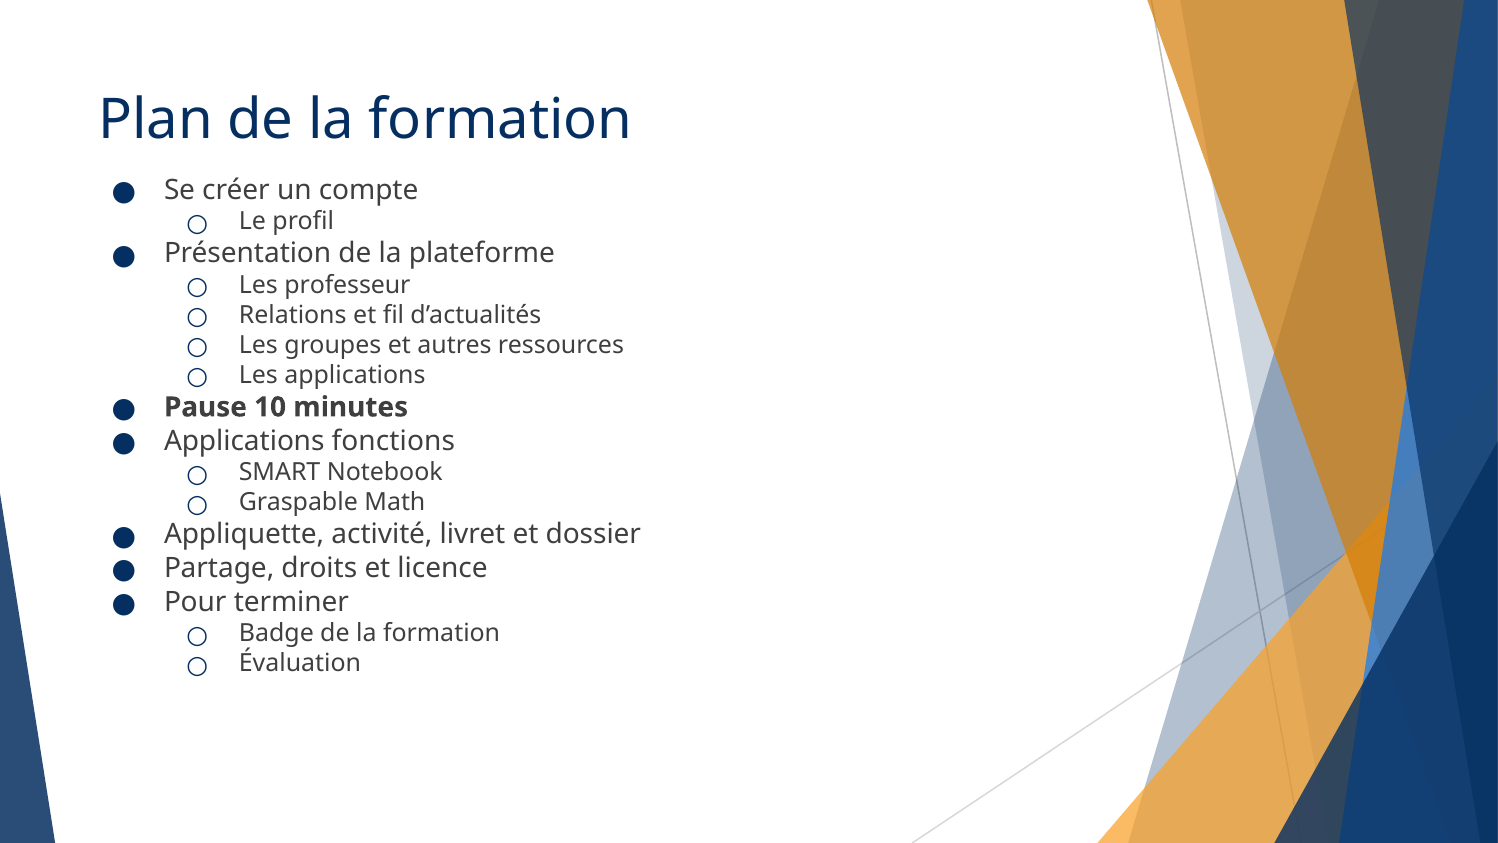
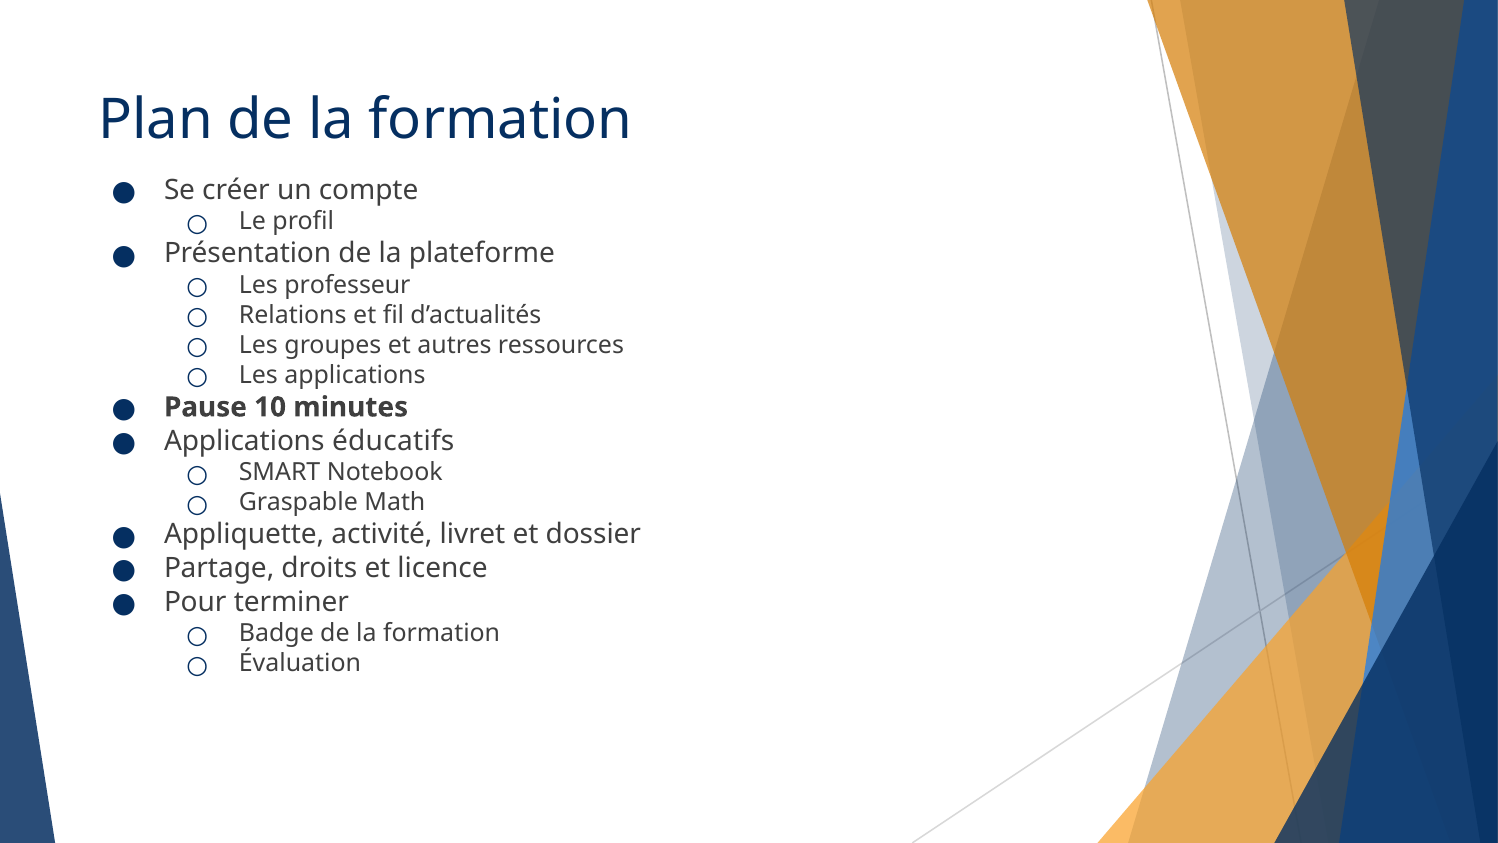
fonctions: fonctions -> éducatifs
